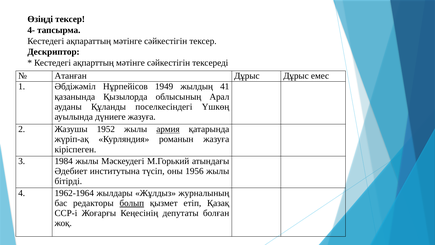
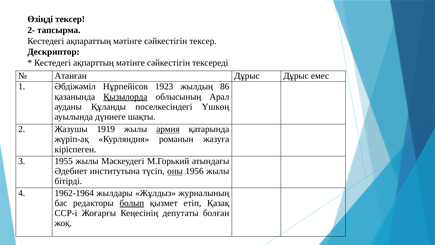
4-: 4- -> 2-
1949: 1949 -> 1923
41: 41 -> 86
Қызылорда underline: none -> present
дүниеге жазуға: жазуға -> шақты
1952: 1952 -> 1919
1984: 1984 -> 1955
оны underline: none -> present
